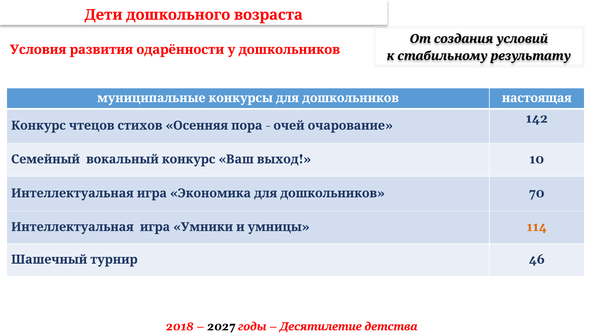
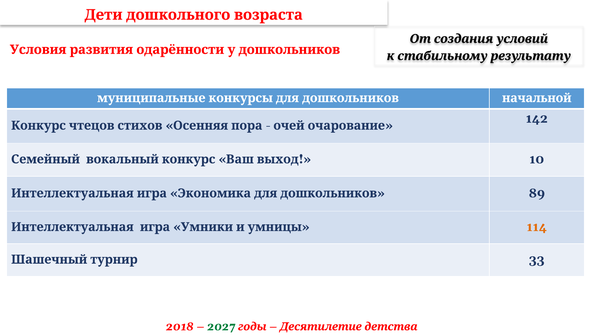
настоящая: настоящая -> начальной
70: 70 -> 89
46: 46 -> 33
2027 colour: black -> green
